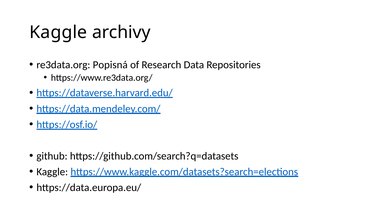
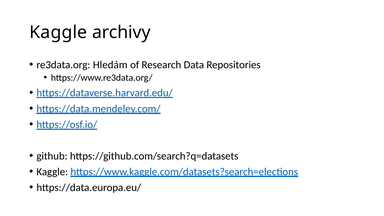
Popisná: Popisná -> Hledám
